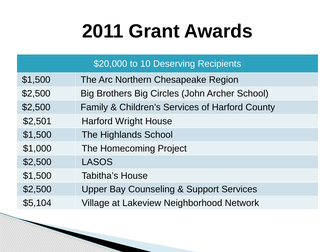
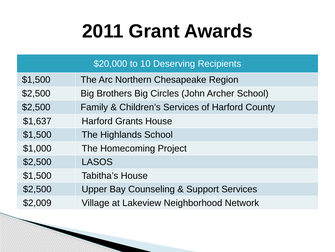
$2,501: $2,501 -> $1,637
Wright: Wright -> Grants
$5,104: $5,104 -> $2,009
